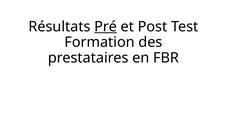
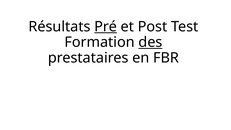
des underline: none -> present
